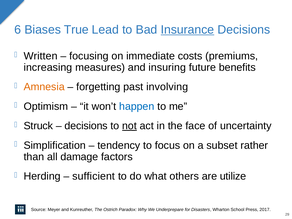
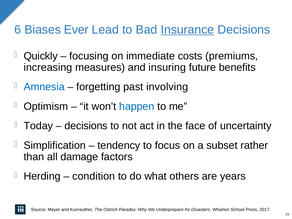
True: True -> Ever
Written: Written -> Quickly
Amnesia colour: orange -> blue
Struck: Struck -> Today
not underline: present -> none
sufficient: sufficient -> condition
utilize: utilize -> years
